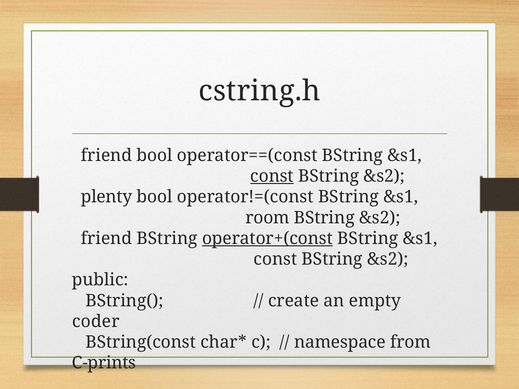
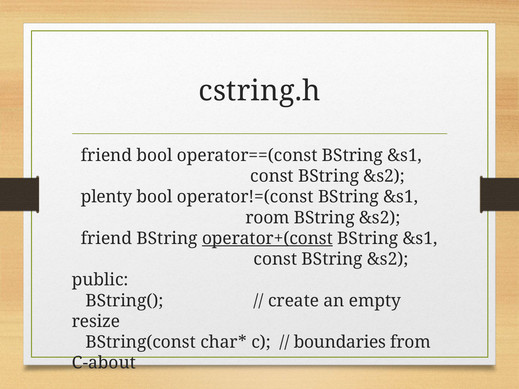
const at (272, 176) underline: present -> none
coder: coder -> resize
namespace: namespace -> boundaries
C-prints: C-prints -> C-about
